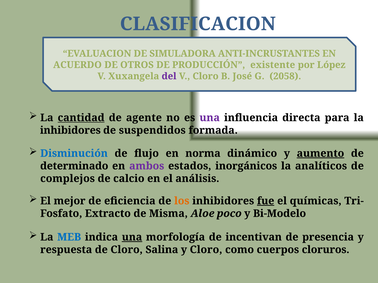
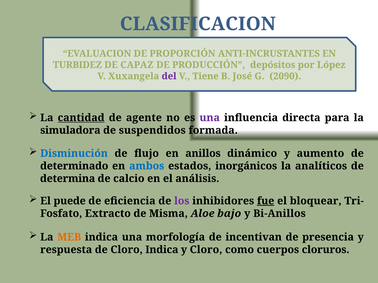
SIMULADORA: SIMULADORA -> PROPORCIÓN
ACUERDO: ACUERDO -> TURBIDEZ
OTROS: OTROS -> CAPAZ
existente: existente -> depósitos
V Cloro: Cloro -> Tiene
2058: 2058 -> 2090
inhibidores at (70, 130): inhibidores -> simuladora
norma: norma -> anillos
aumento underline: present -> none
ambos colour: purple -> blue
complejos: complejos -> determina
mejor: mejor -> puede
los colour: orange -> purple
químicas: químicas -> bloquear
poco: poco -> bajo
Bi-Modelo: Bi-Modelo -> Bi-Anillos
MEB colour: blue -> orange
una at (132, 237) underline: present -> none
Cloro Salina: Salina -> Indica
